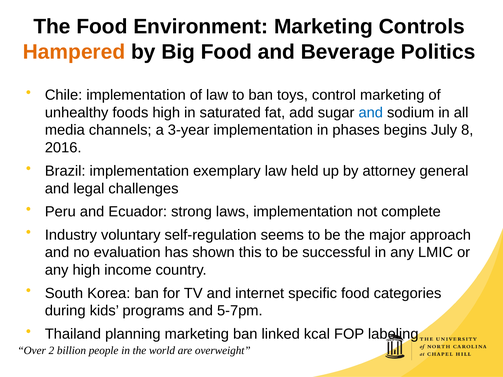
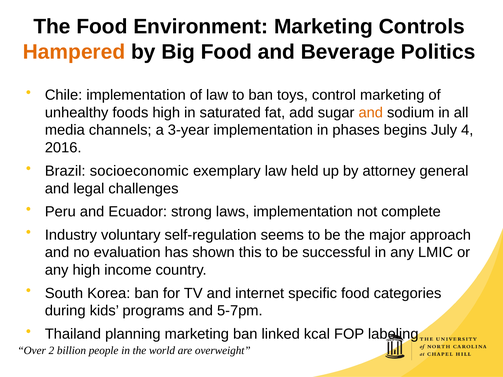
and at (371, 113) colour: blue -> orange
8: 8 -> 4
Brazil implementation: implementation -> socioeconomic
